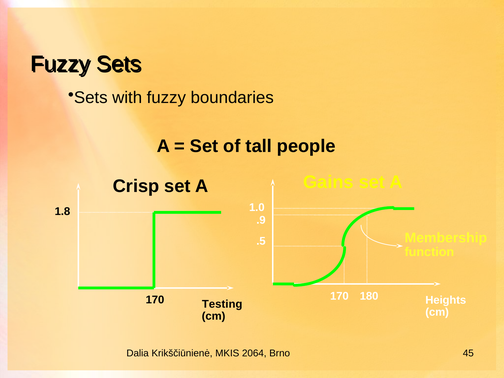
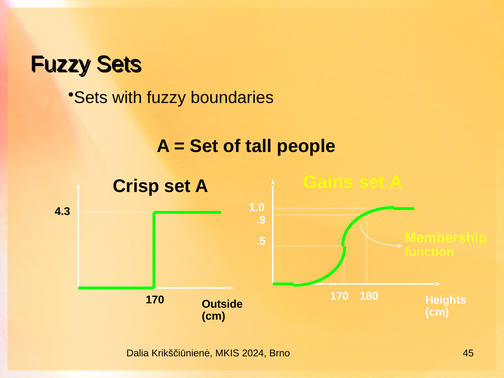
1.8: 1.8 -> 4.3
Testing: Testing -> Outside
2064: 2064 -> 2024
